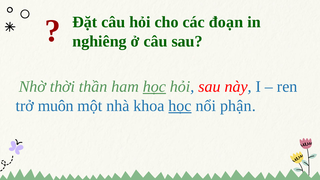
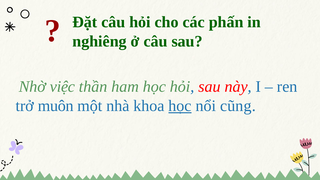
đoạn: đoạn -> phấn
thời: thời -> việc
học at (154, 87) underline: present -> none
phận: phận -> cũng
